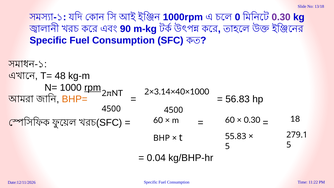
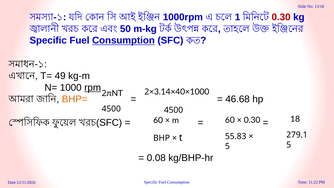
0: 0 -> 1
0.30 at (281, 17) colour: purple -> red
90: 90 -> 50
Consumption at (123, 41) underline: none -> present
48: 48 -> 49
56.83: 56.83 -> 46.68
0.04: 0.04 -> 0.08
